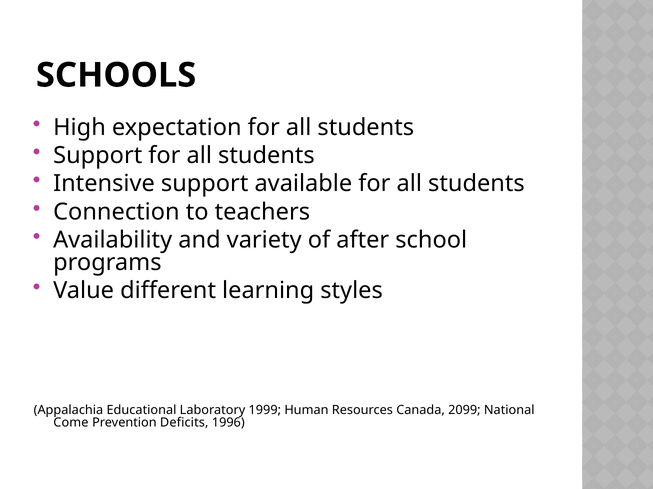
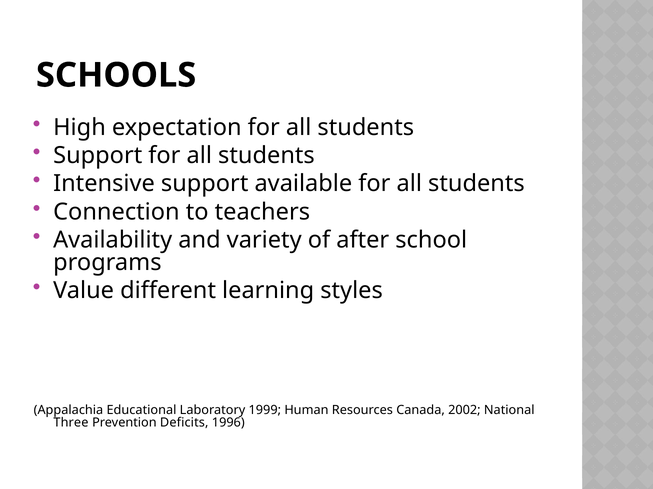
2099: 2099 -> 2002
Come: Come -> Three
